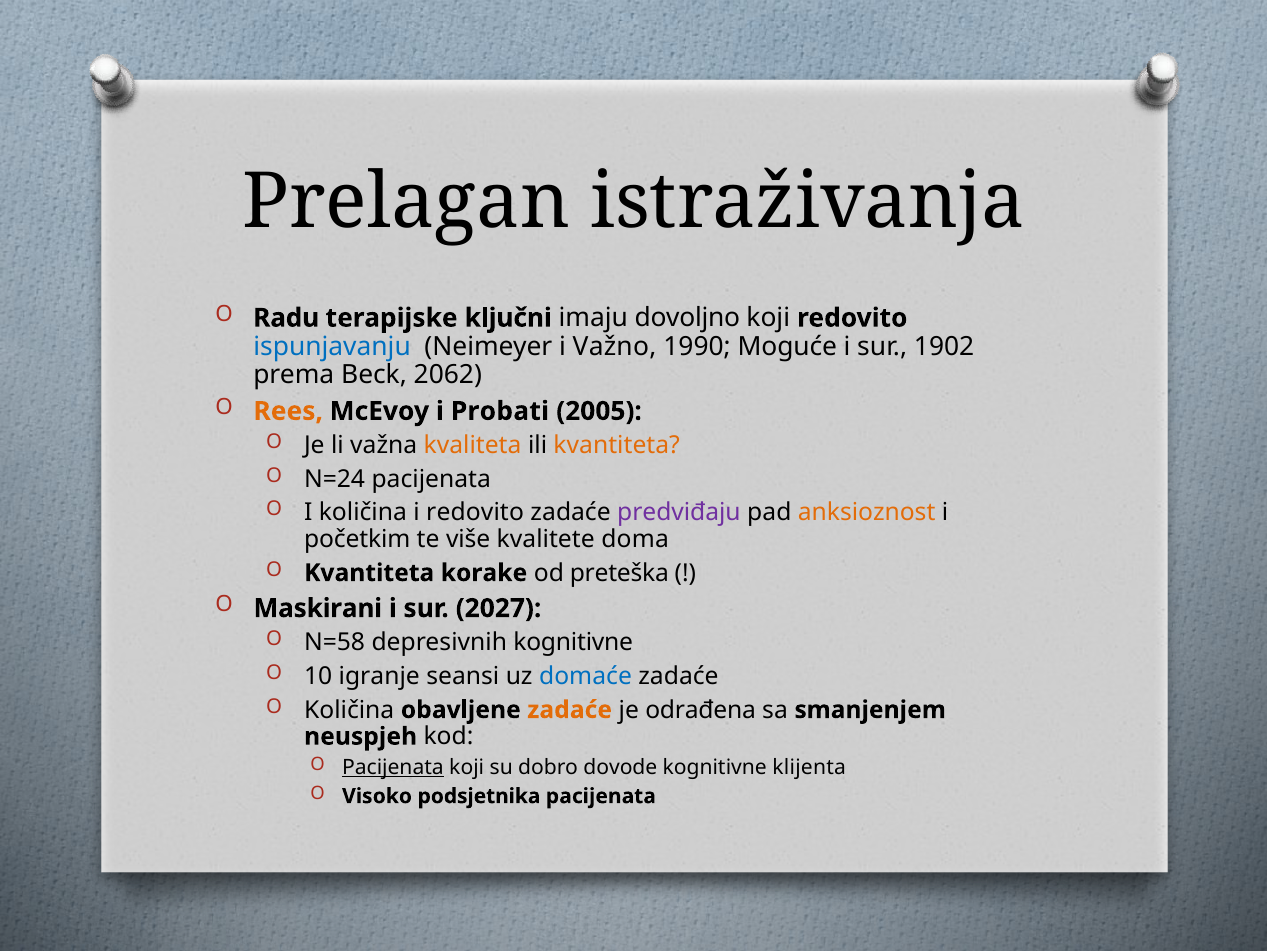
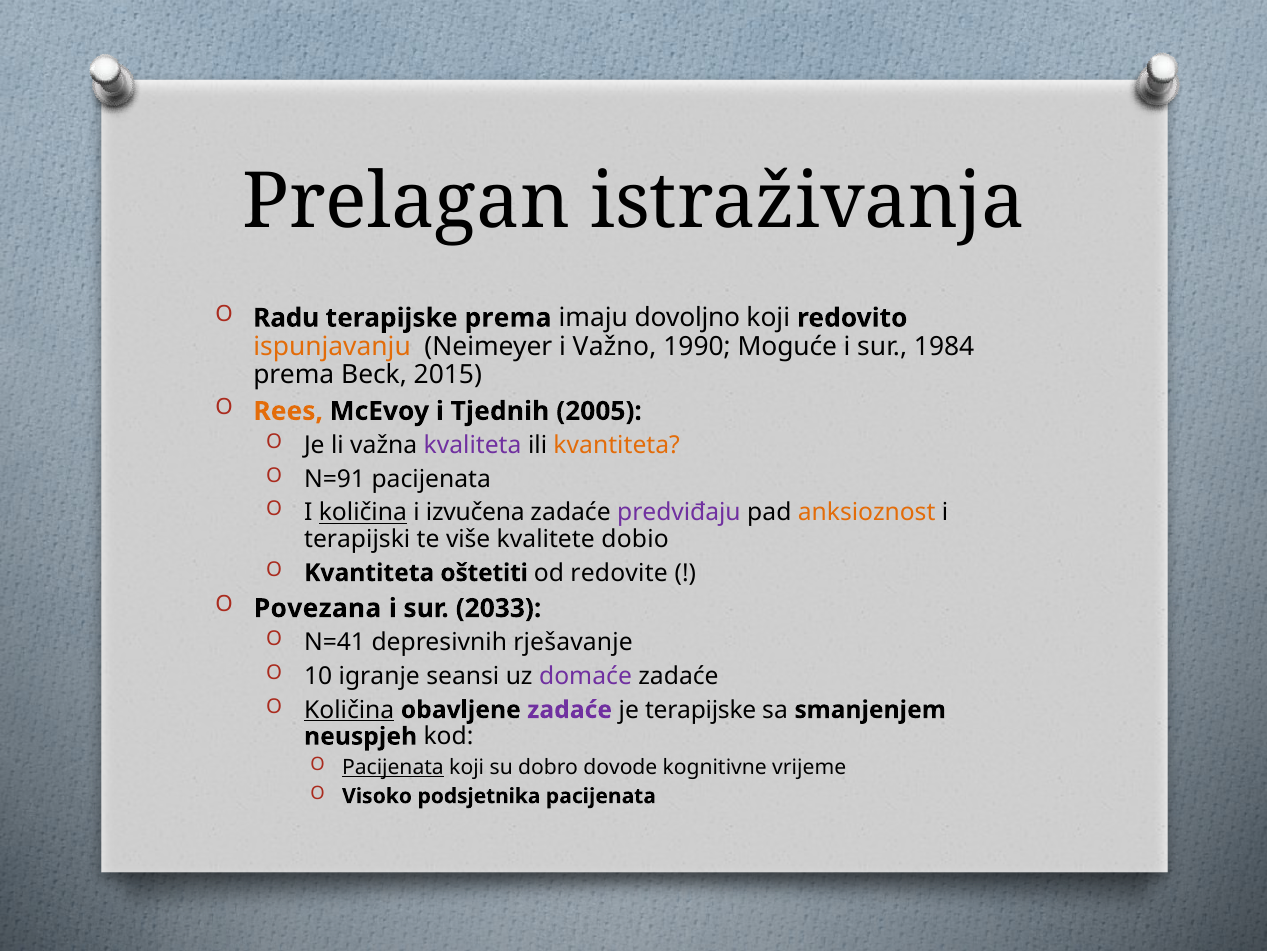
terapijske ključni: ključni -> prema
ispunjavanju colour: blue -> orange
1902: 1902 -> 1984
2062: 2062 -> 2015
Probati: Probati -> Tjednih
kvaliteta colour: orange -> purple
N=24: N=24 -> N=91
količina at (363, 512) underline: none -> present
i redovito: redovito -> izvučena
početkim: početkim -> terapijski
doma: doma -> dobio
korake: korake -> oštetiti
preteška: preteška -> redovite
Maskirani: Maskirani -> Povezana
2027: 2027 -> 2033
N=58: N=58 -> N=41
depresivnih kognitivne: kognitivne -> rješavanje
domaće colour: blue -> purple
Količina at (349, 709) underline: none -> present
zadaće at (570, 709) colour: orange -> purple
je odrađena: odrađena -> terapijske
klijenta: klijenta -> vrijeme
